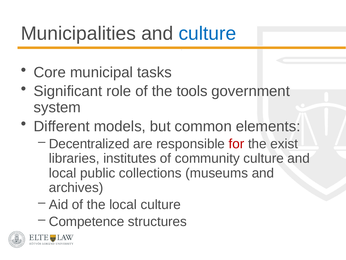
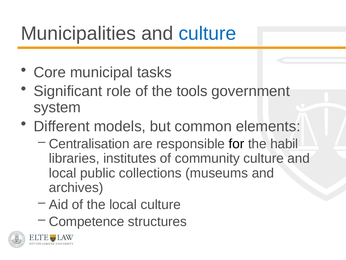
Decentralized: Decentralized -> Centralisation
for colour: red -> black
exist: exist -> habil
